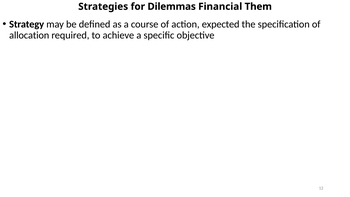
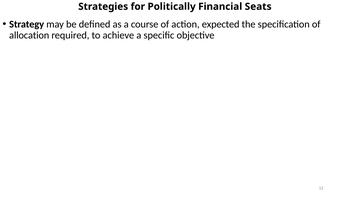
Dilemmas: Dilemmas -> Politically
Them: Them -> Seats
